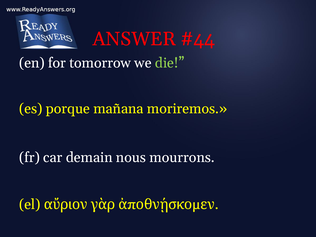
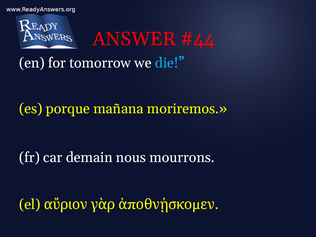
die colour: light green -> light blue
